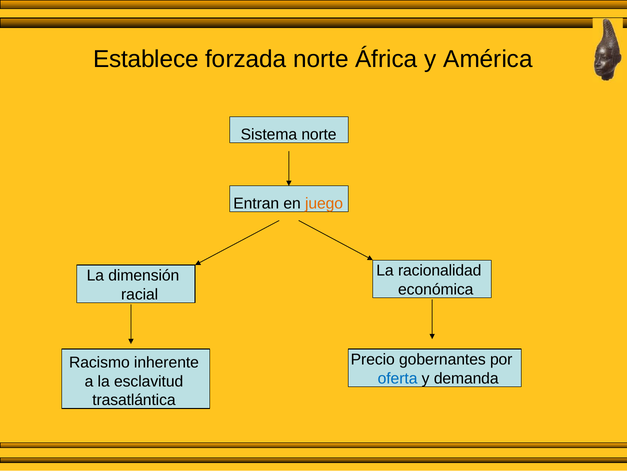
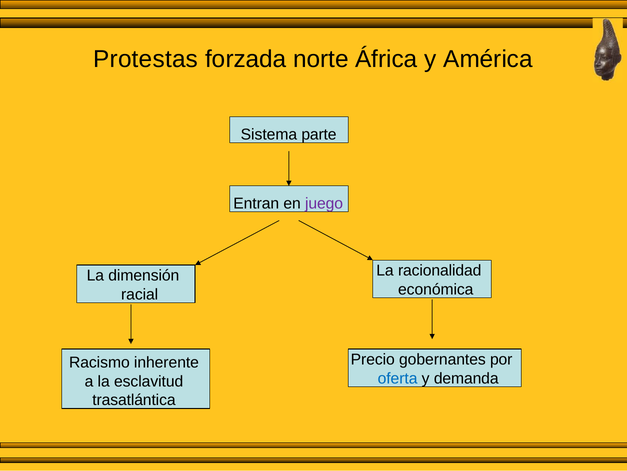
Establece: Establece -> Protestas
Sistema norte: norte -> parte
juego colour: orange -> purple
